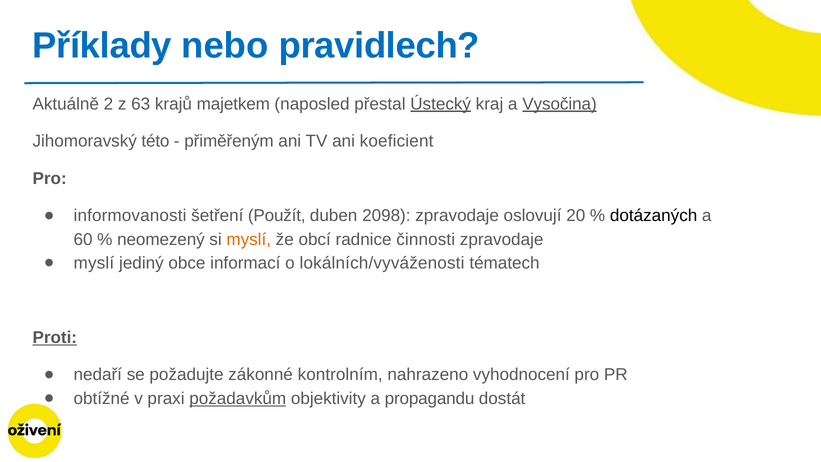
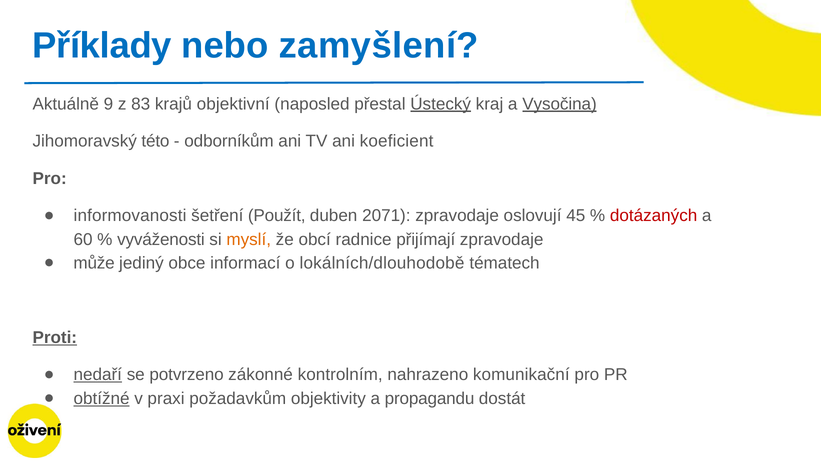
pravidlech: pravidlech -> zamyšlení
2: 2 -> 9
63: 63 -> 83
majetkem: majetkem -> objektivní
přiměřeným: přiměřeným -> odborníkům
2098: 2098 -> 2071
20: 20 -> 45
dotázaných colour: black -> red
neomezený: neomezený -> vyváženosti
činnosti: činnosti -> přijímají
myslí at (94, 263): myslí -> může
lokálních/vyváženosti: lokálních/vyváženosti -> lokálních/dlouhodobě
nedaří underline: none -> present
požadujte: požadujte -> potvrzeno
vyhodnocení: vyhodnocení -> komunikační
obtížné underline: none -> present
požadavkům underline: present -> none
